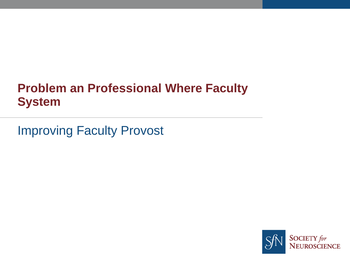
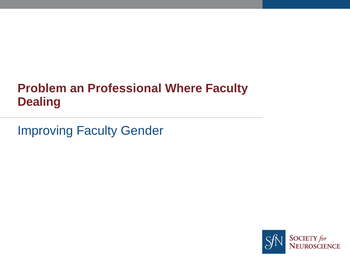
System: System -> Dealing
Provost: Provost -> Gender
